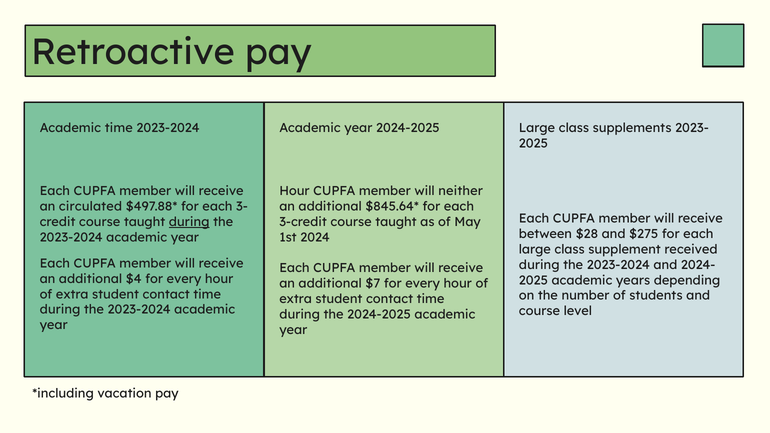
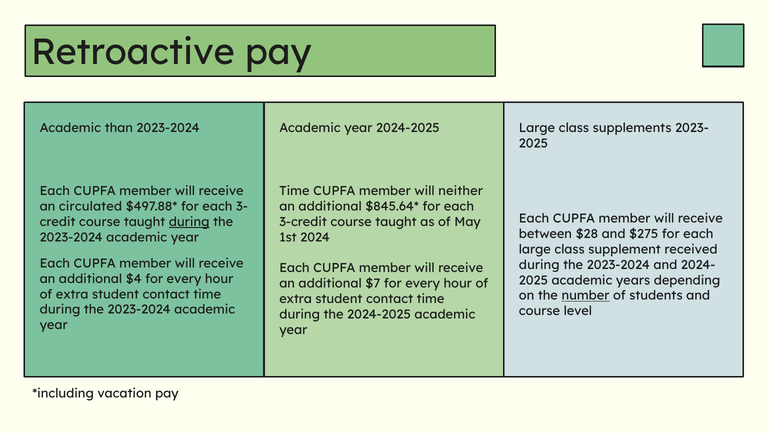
Academic time: time -> than
Hour at (294, 191): Hour -> Time
number underline: none -> present
